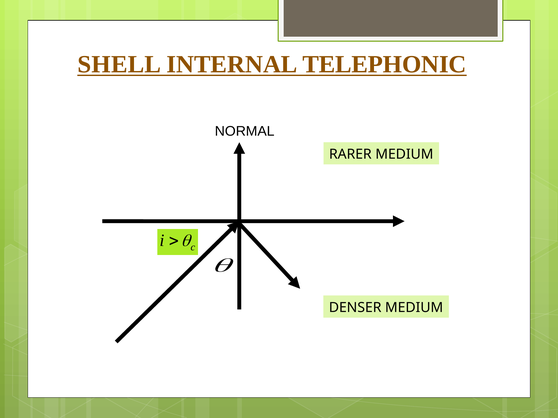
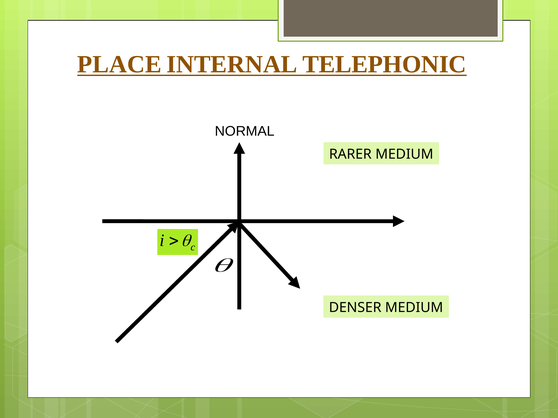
SHELL: SHELL -> PLACE
